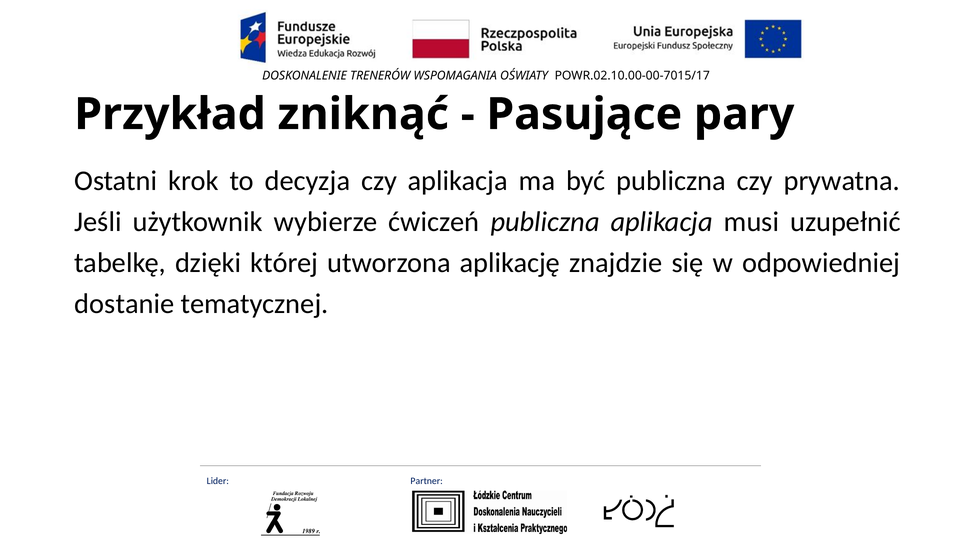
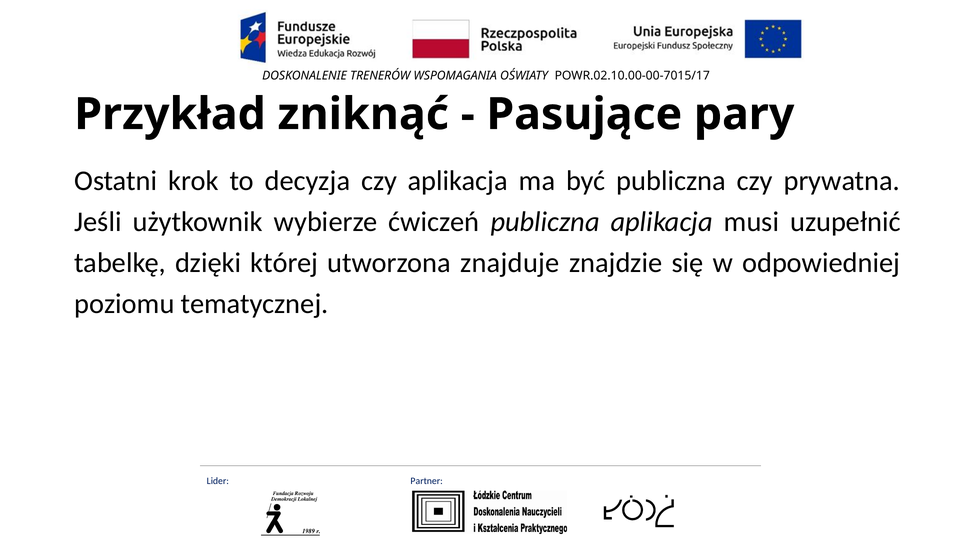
aplikację: aplikację -> znajduje
dostanie: dostanie -> poziomu
